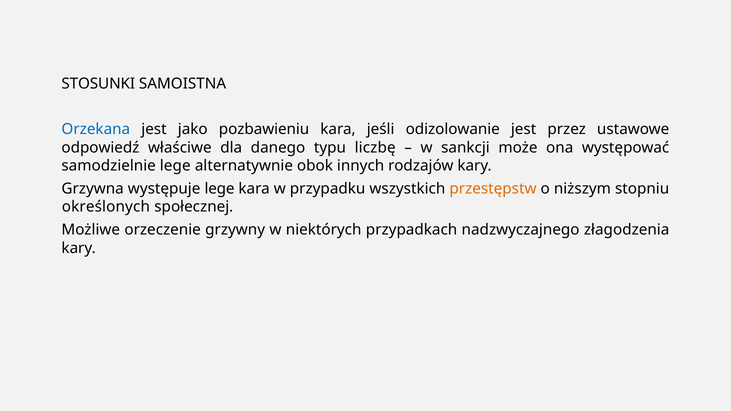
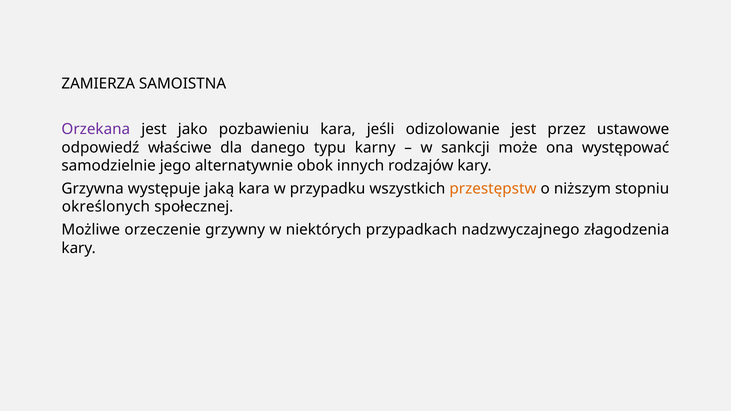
STOSUNKI: STOSUNKI -> ZAMIERZA
Orzekana colour: blue -> purple
liczbę: liczbę -> karny
samodzielnie lege: lege -> jego
występuje lege: lege -> jaką
